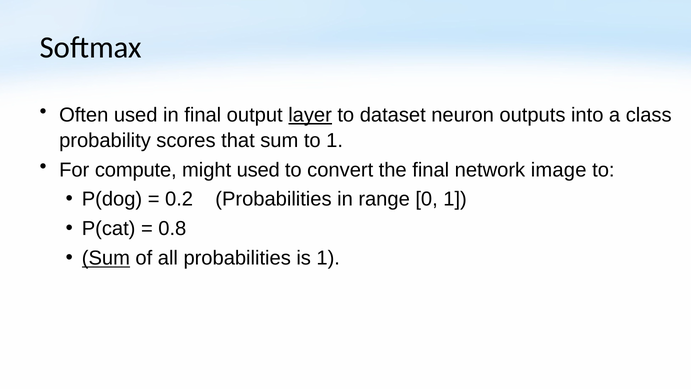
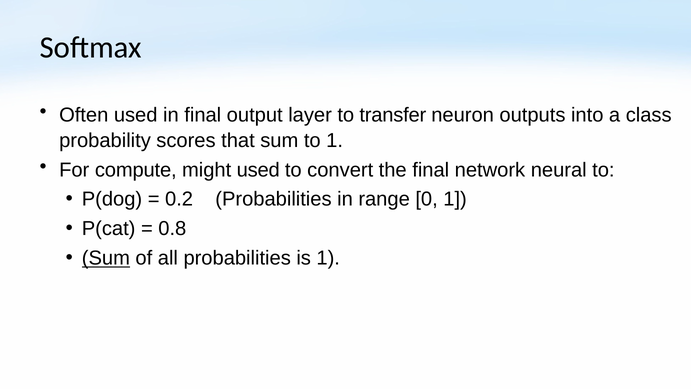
layer underline: present -> none
dataset: dataset -> transfer
image: image -> neural
